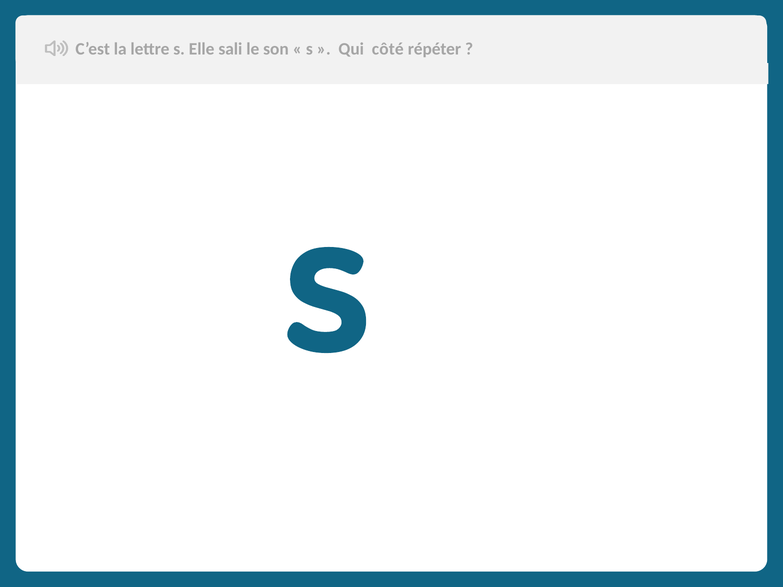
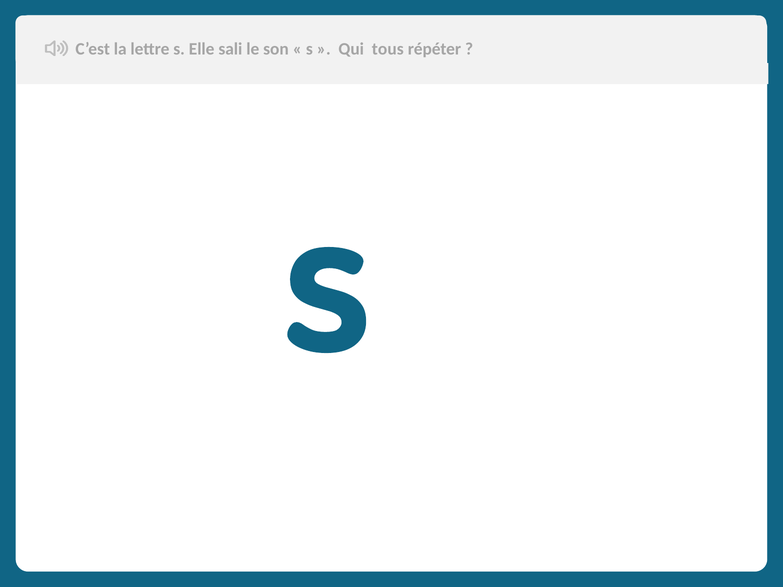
côté: côté -> tous
